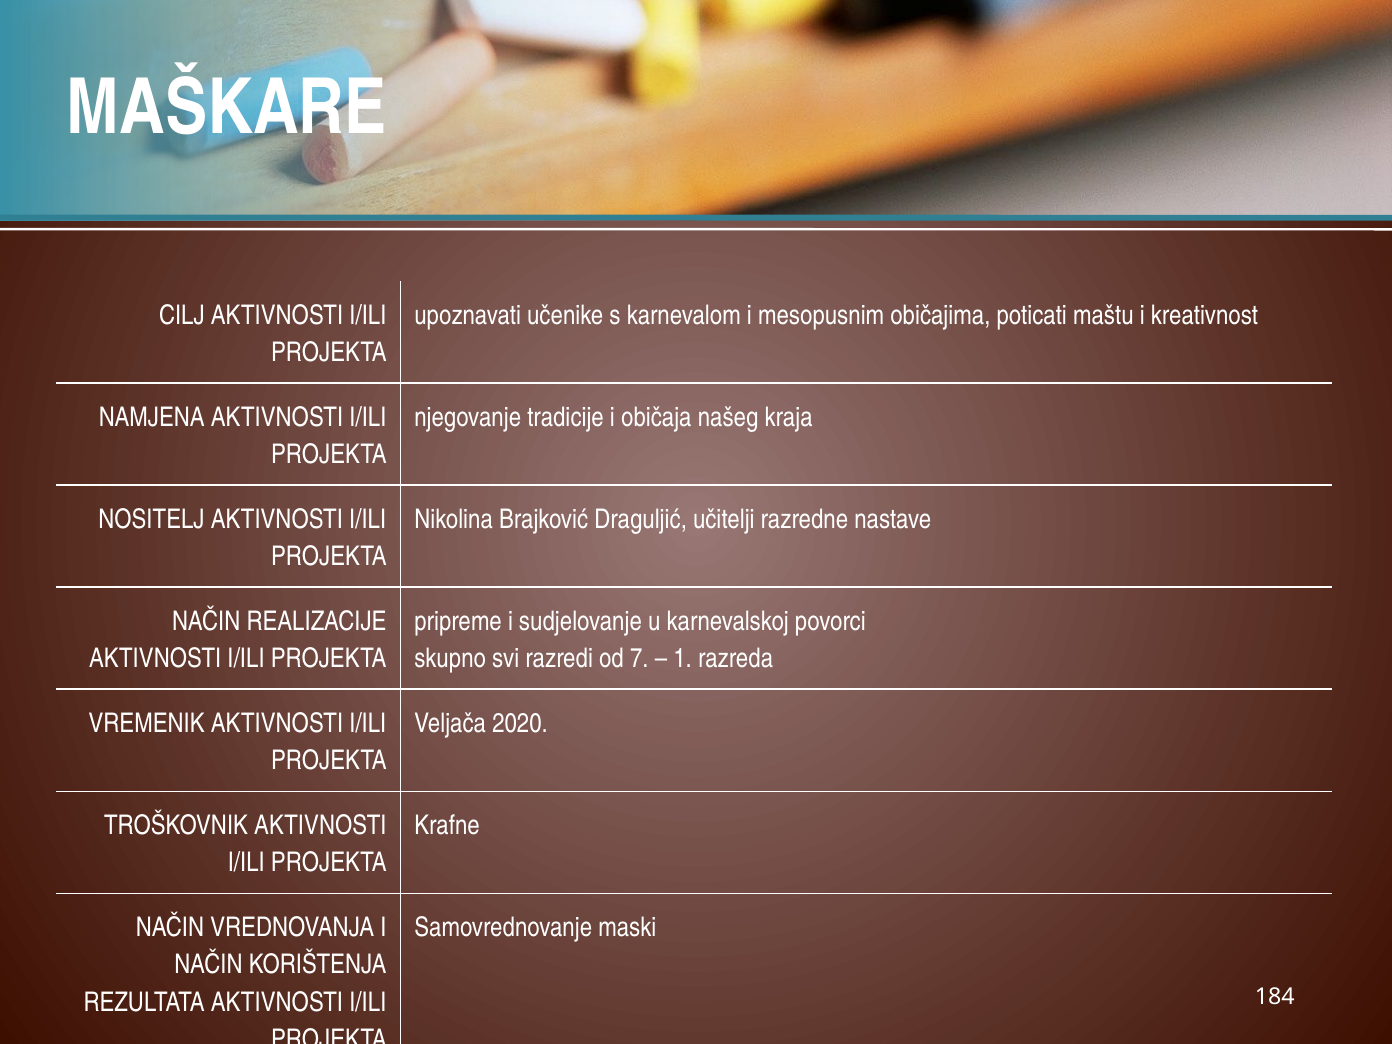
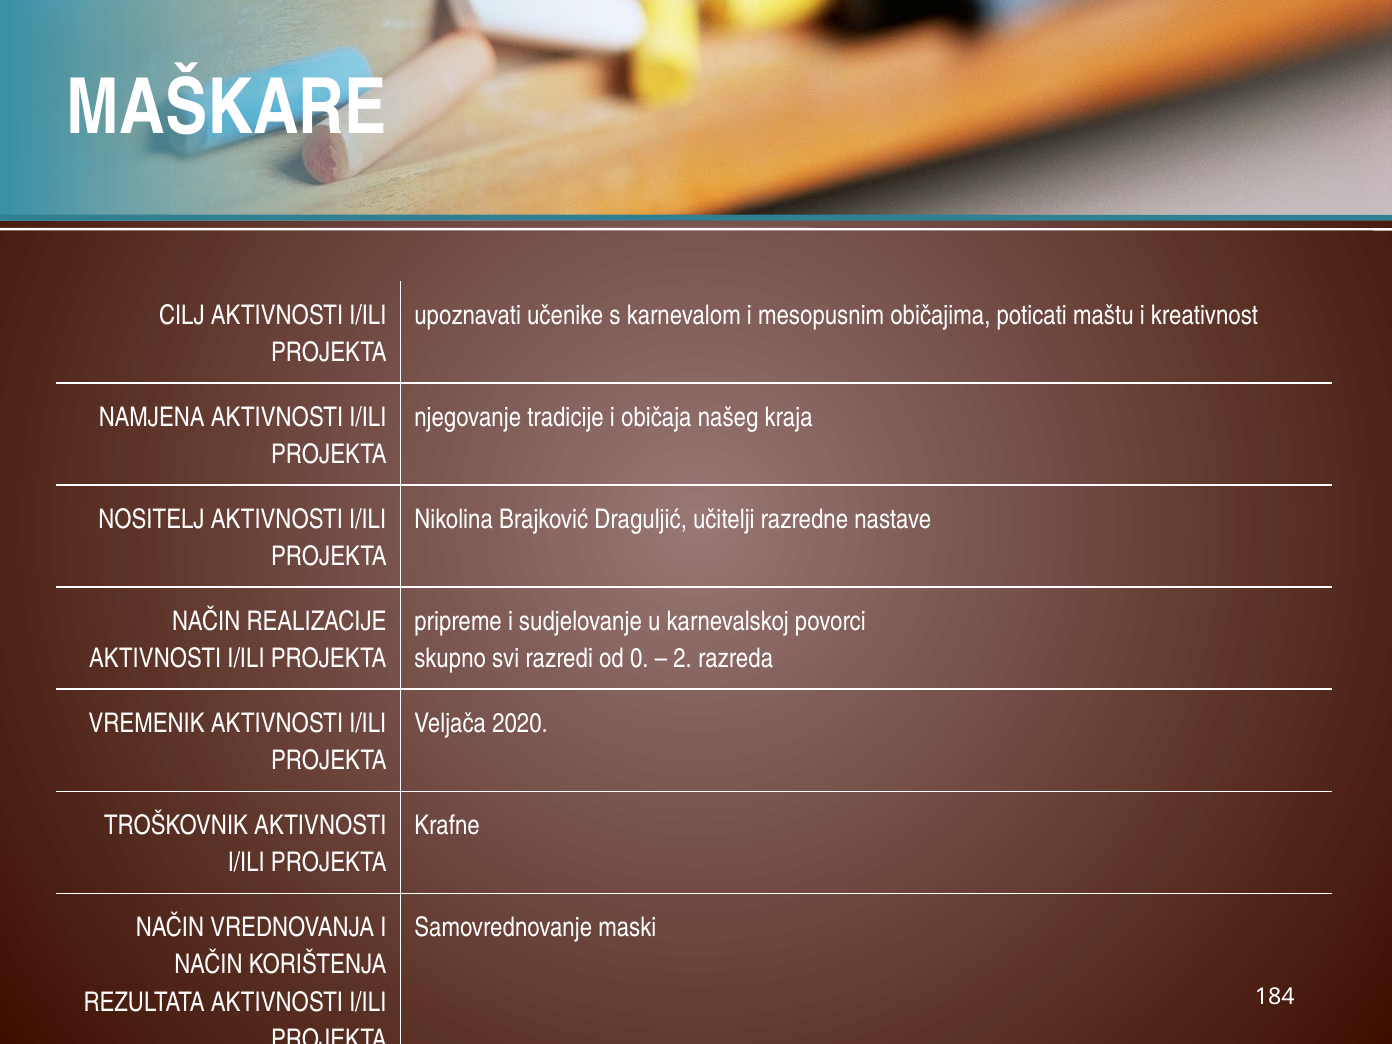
7: 7 -> 0
1: 1 -> 2
